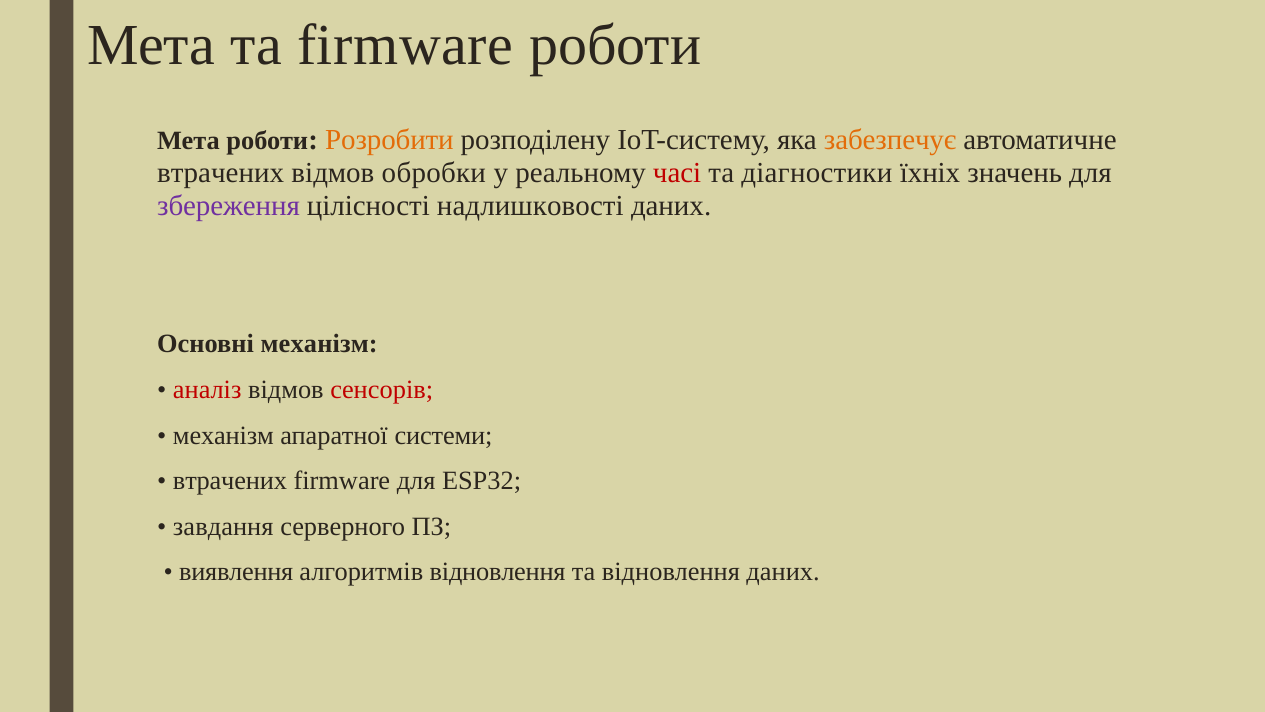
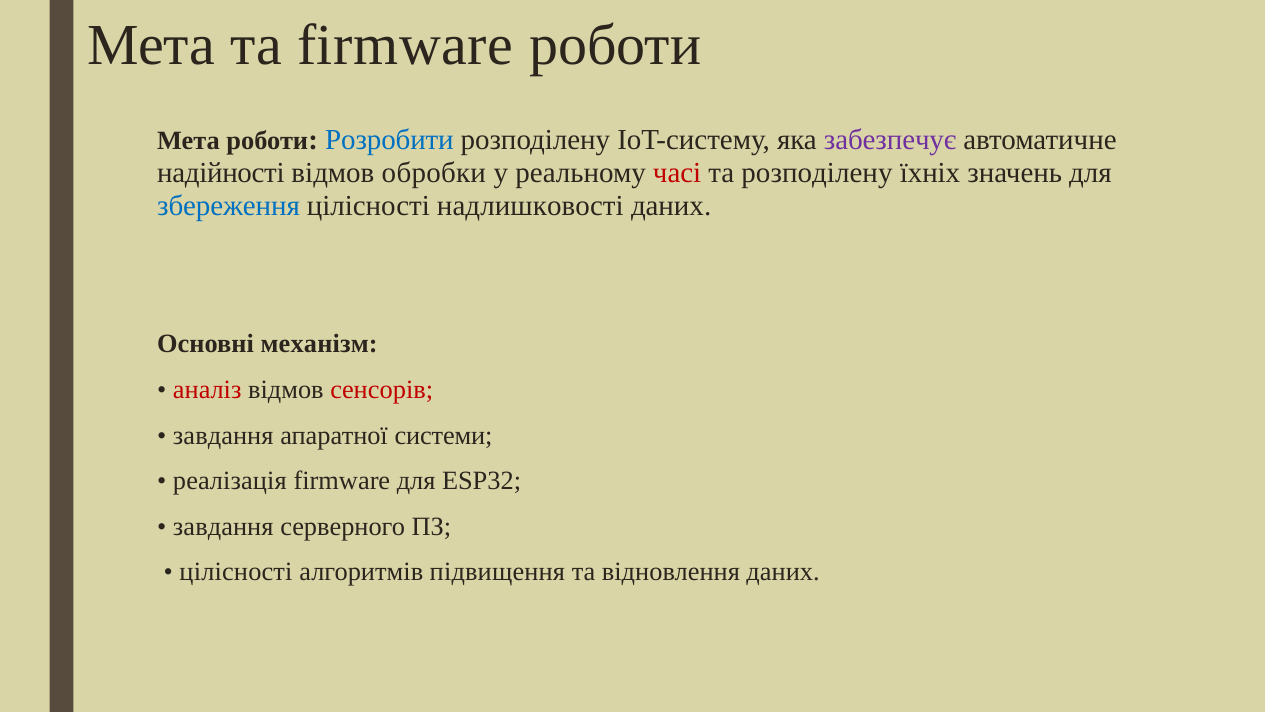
Розробити colour: orange -> blue
забезпечує colour: orange -> purple
втрачених at (221, 173): втрачених -> надійності
та діагностики: діагностики -> розподілену
збереження colour: purple -> blue
механізм at (223, 435): механізм -> завдання
втрачених at (230, 481): втрачених -> реалізація
виявлення at (236, 572): виявлення -> цілісності
алгоритмів відновлення: відновлення -> підвищення
